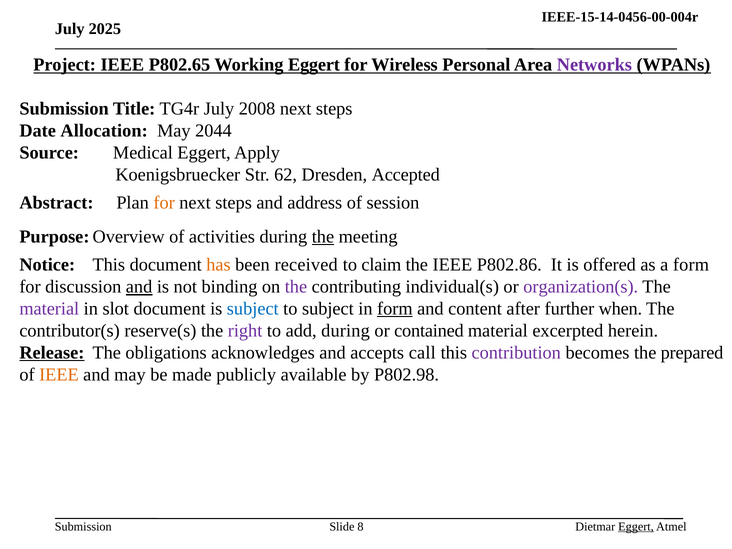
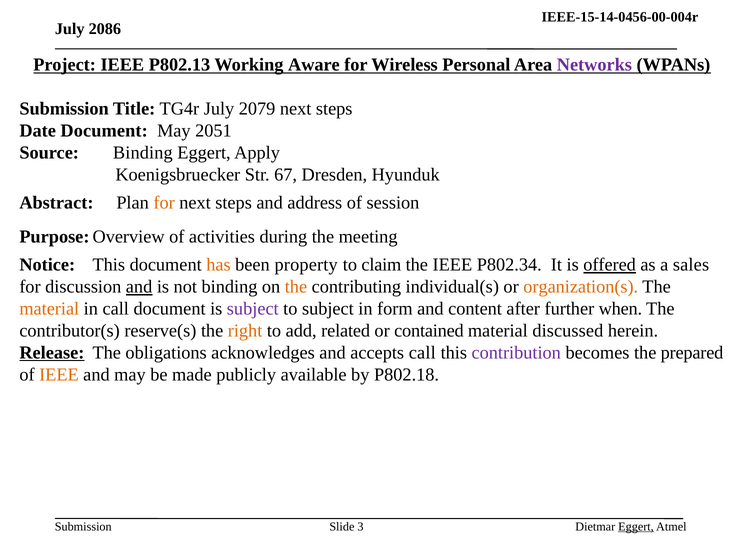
2025: 2025 -> 2086
P802.65: P802.65 -> P802.13
Working Eggert: Eggert -> Aware
2008: 2008 -> 2079
Date Allocation: Allocation -> Document
2044: 2044 -> 2051
SS Medical: Medical -> Binding
62: 62 -> 67
Accepted: Accepted -> Hyunduk
the at (323, 237) underline: present -> none
received: received -> property
P802.86: P802.86 -> P802.34
offered underline: none -> present
a form: form -> sales
the at (296, 287) colour: purple -> orange
organization(s colour: purple -> orange
material at (49, 309) colour: purple -> orange
in slot: slot -> call
subject at (253, 309) colour: blue -> purple
form at (395, 309) underline: present -> none
right colour: purple -> orange
add during: during -> related
excerpted: excerpted -> discussed
P802.98: P802.98 -> P802.18
8: 8 -> 3
